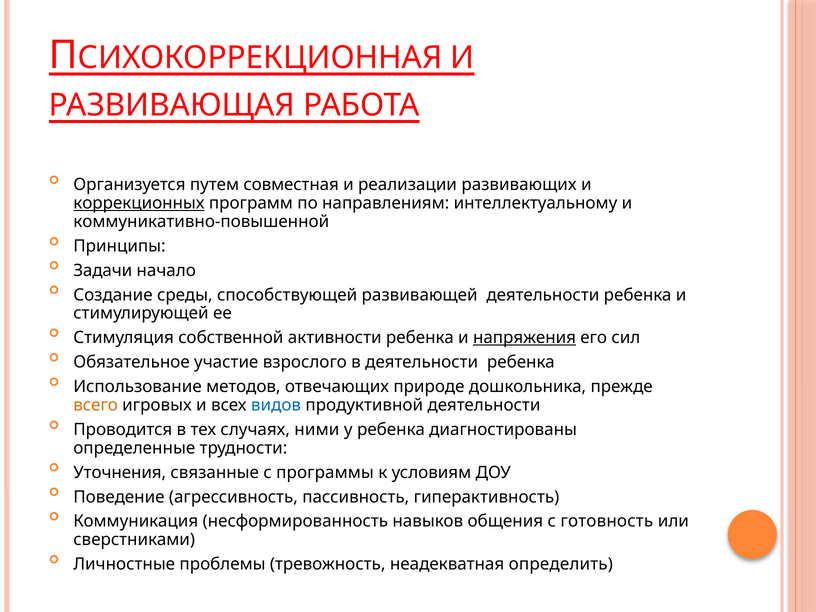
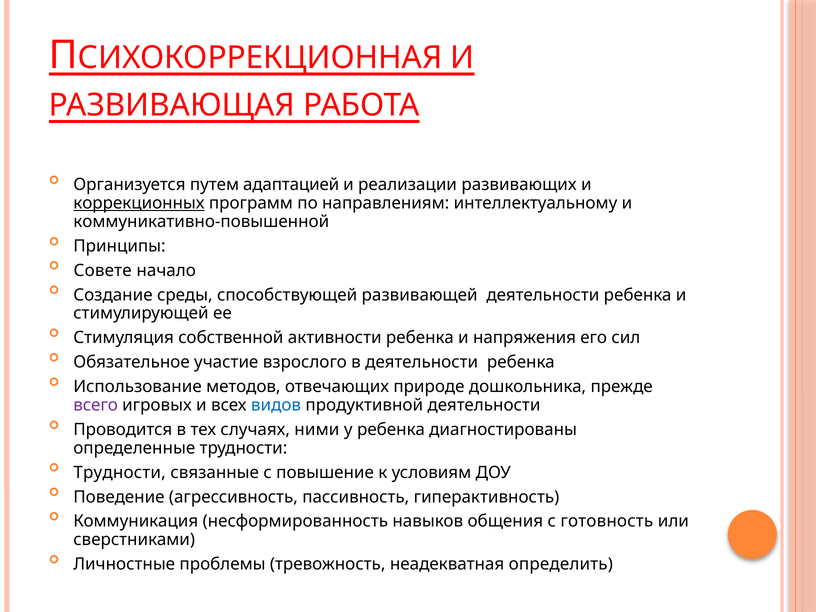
совместная: совместная -> адаптацией
Задачи: Задачи -> Совете
напряжения underline: present -> none
всего colour: orange -> purple
Уточнения at (120, 472): Уточнения -> Трудности
программы: программы -> повышение
